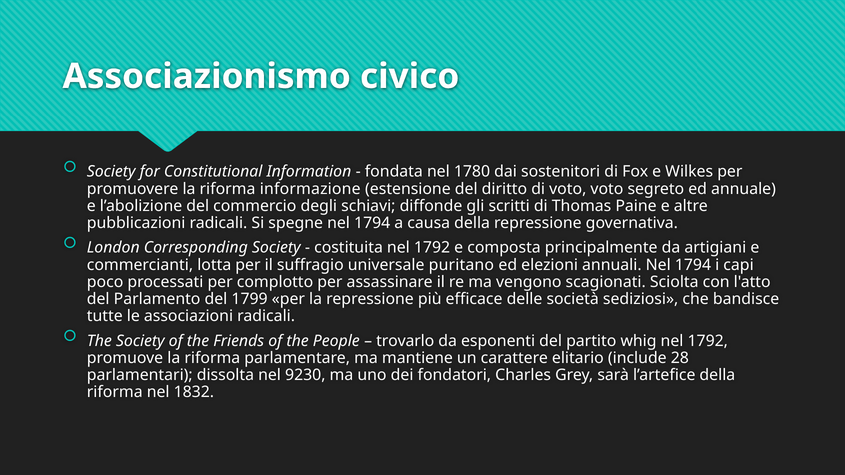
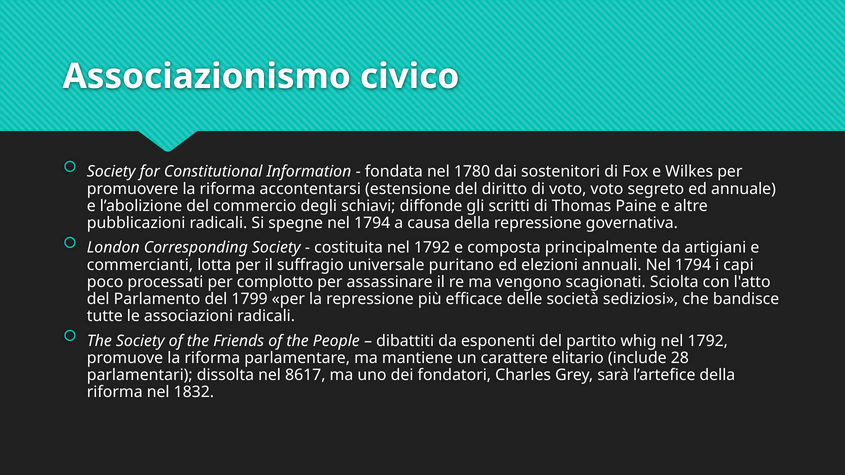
informazione: informazione -> accontentarsi
trovarlo: trovarlo -> dibattiti
9230: 9230 -> 8617
